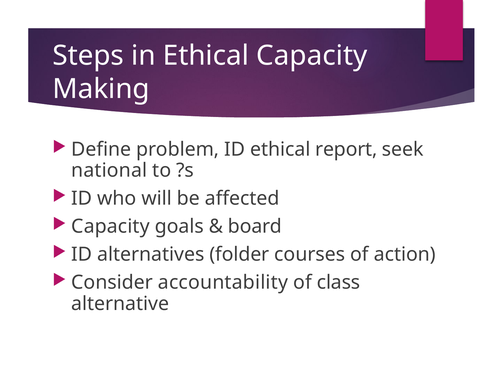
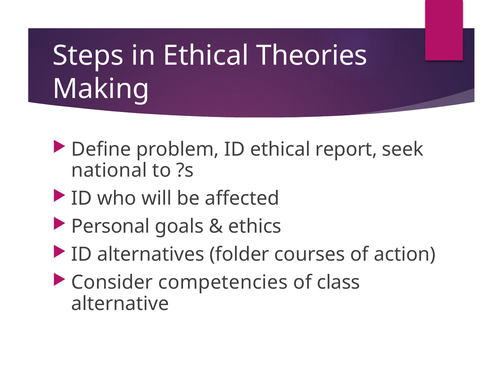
Ethical Capacity: Capacity -> Theories
Capacity at (110, 227): Capacity -> Personal
board: board -> ethics
accountability: accountability -> competencies
